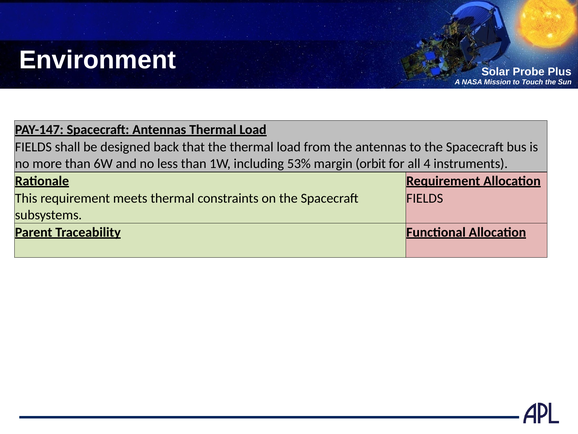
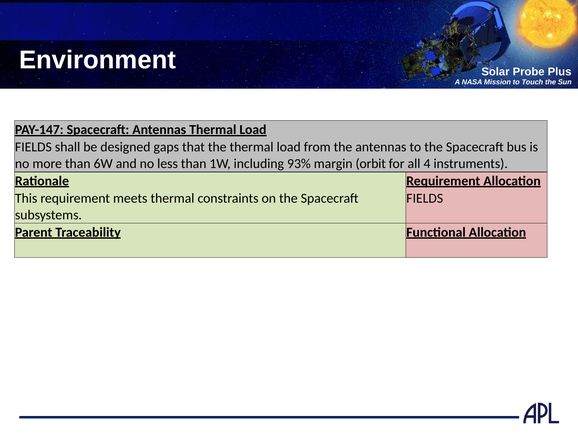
back: back -> gaps
53%: 53% -> 93%
